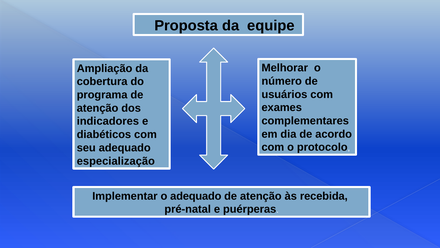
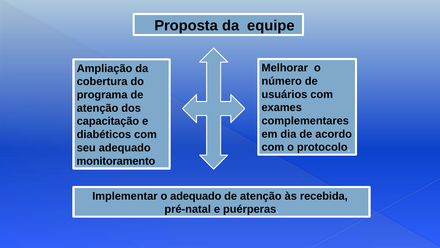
indicadores: indicadores -> capacitação
especialização: especialização -> monitoramento
